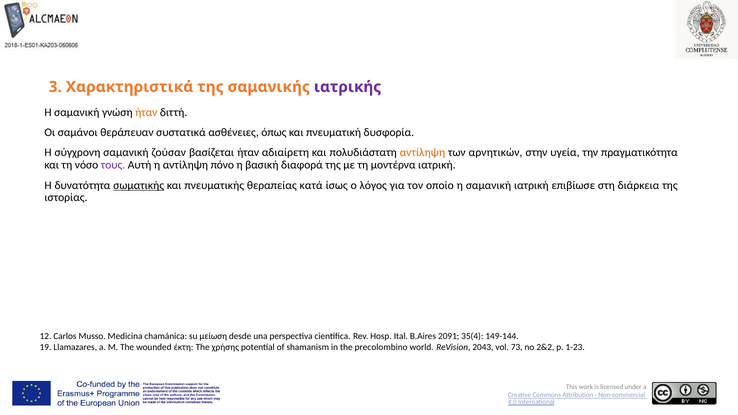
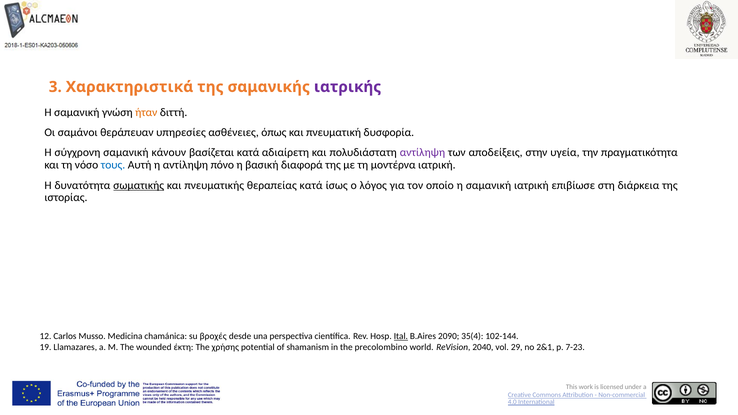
συστατικά: συστατικά -> υπηρεσίες
ζούσαν: ζούσαν -> κάνουν
βασίζεται ήταν: ήταν -> κατά
αντίληψη at (422, 153) colour: orange -> purple
αρνητικών: αρνητικών -> αποδείξεις
τους colour: purple -> blue
μείωση: μείωση -> βροχές
Ital underline: none -> present
2091: 2091 -> 2090
149-144: 149-144 -> 102-144
2043: 2043 -> 2040
73: 73 -> 29
2&2: 2&2 -> 2&1
1-23: 1-23 -> 7-23
